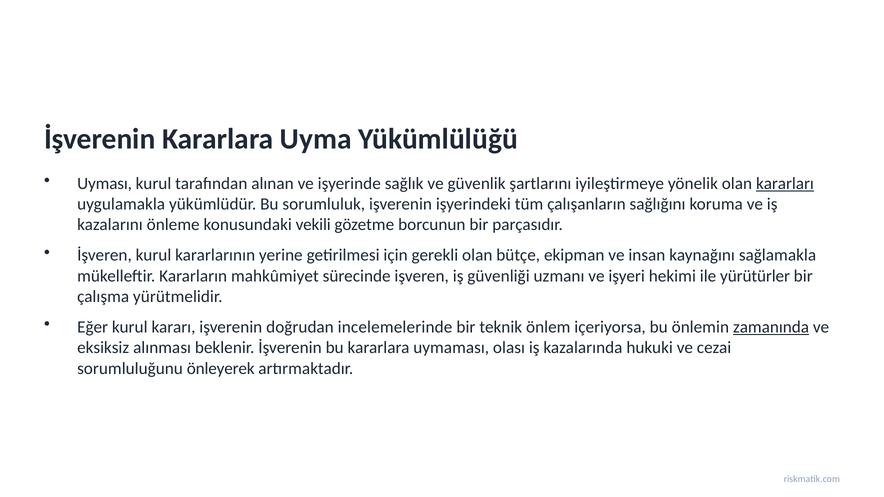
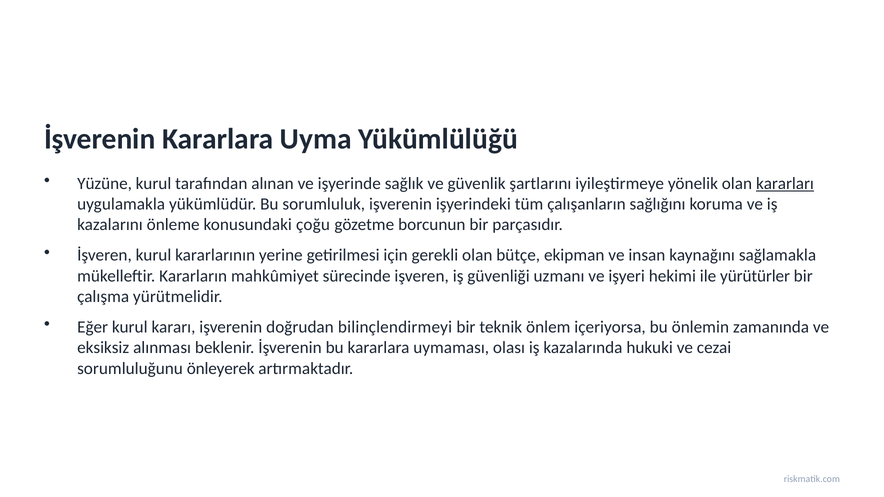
Uyması: Uyması -> Yüzüne
vekili: vekili -> çoğu
incelemelerinde: incelemelerinde -> bilinçlendirmeyi
zamanında underline: present -> none
